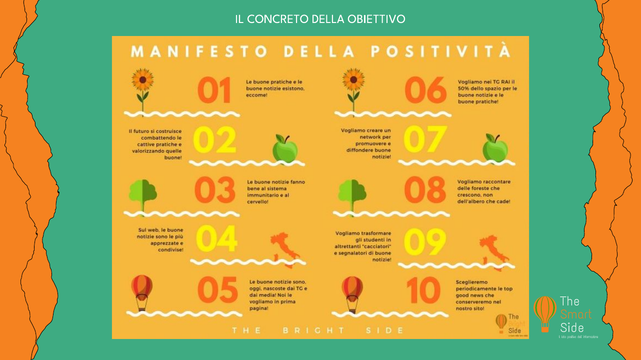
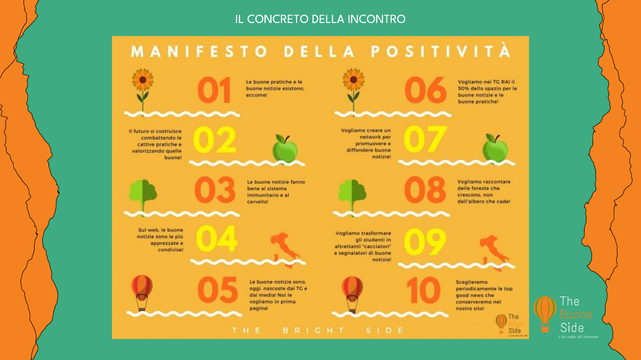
OBIETTIVO: OBIETTIVO -> INCONTRO
Smart: Smart -> Buone
